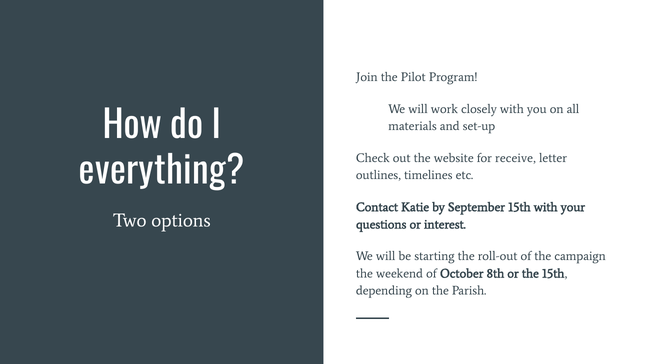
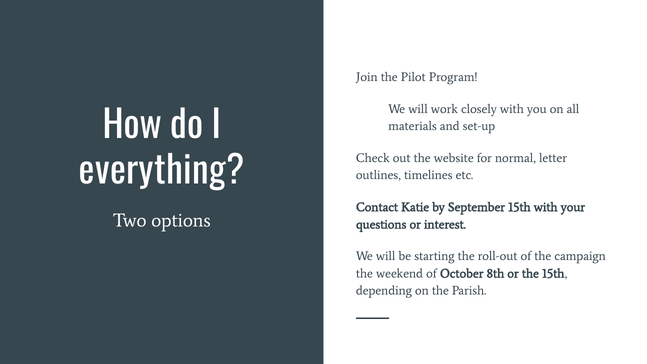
receive: receive -> normal
